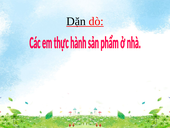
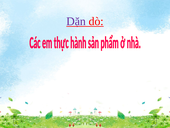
Dặn colour: black -> purple
